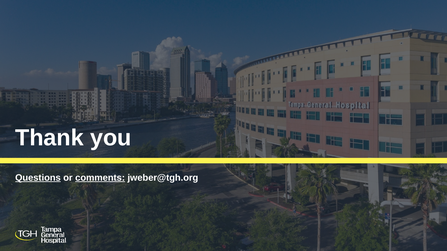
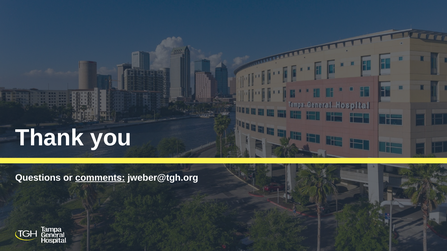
Questions underline: present -> none
